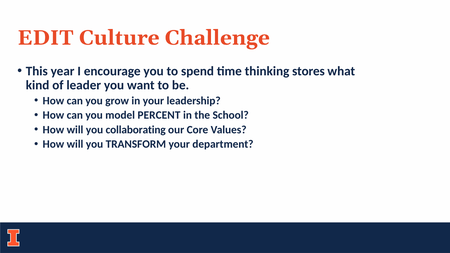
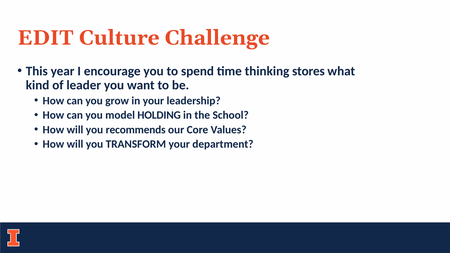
PERCENT: PERCENT -> HOLDING
collaborating: collaborating -> recommends
